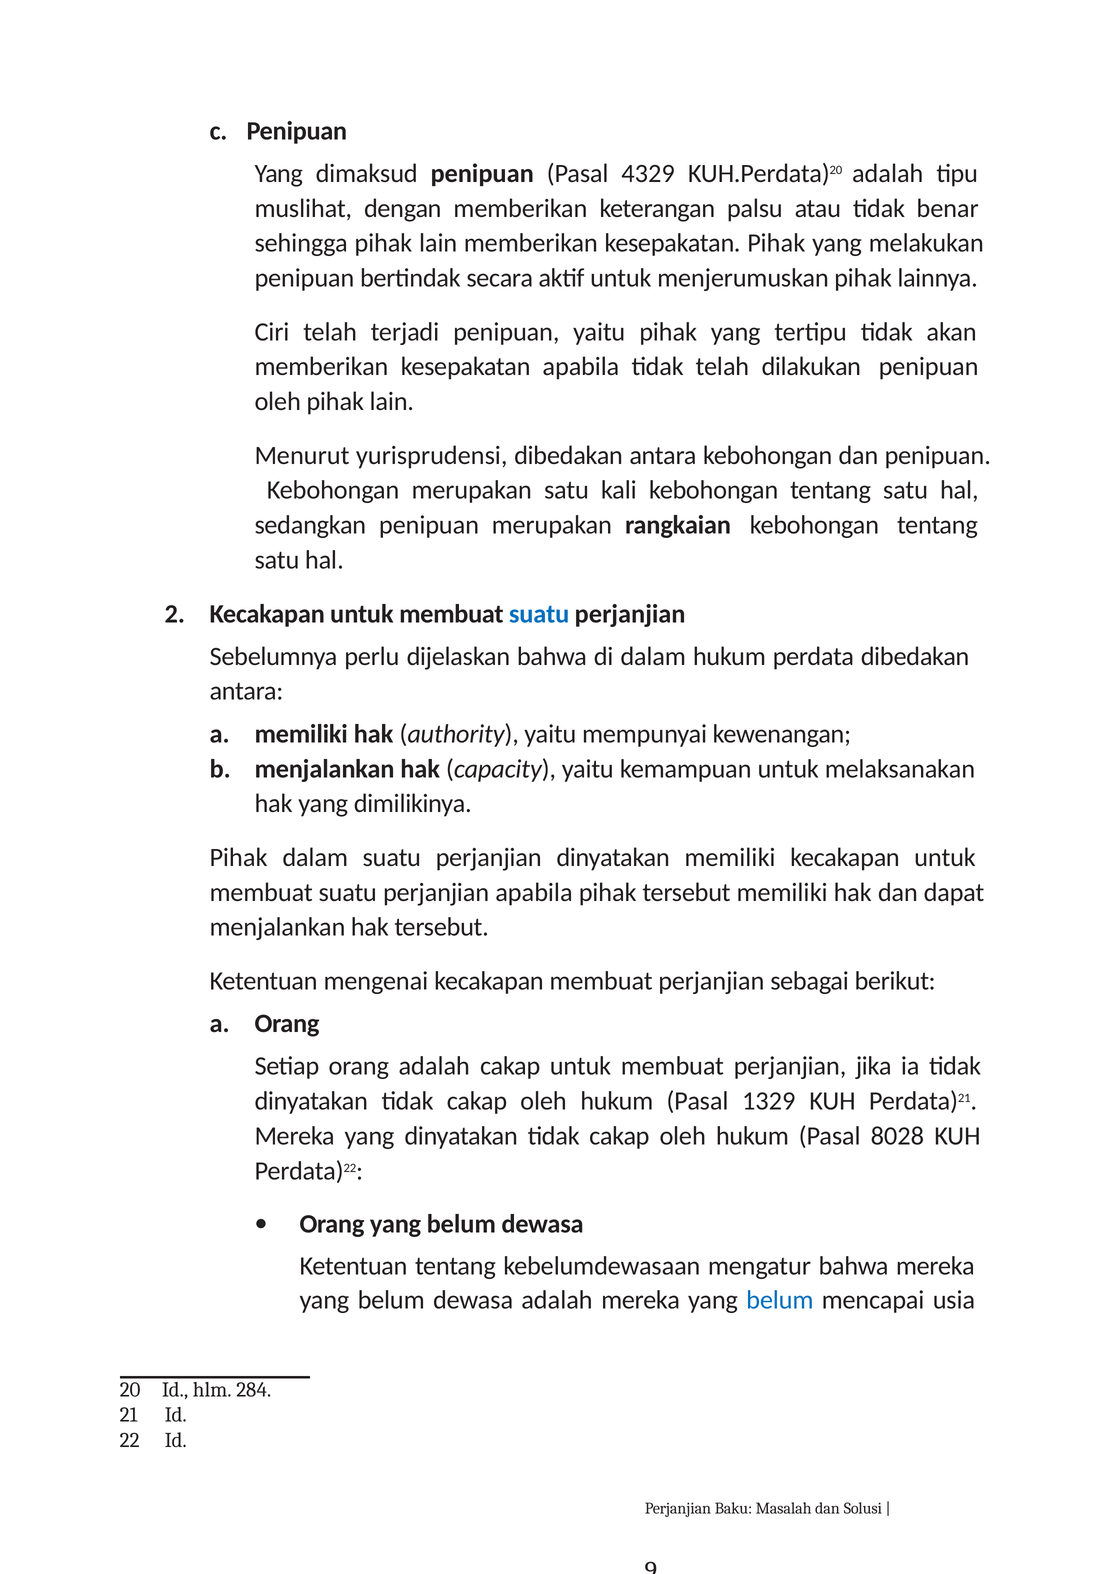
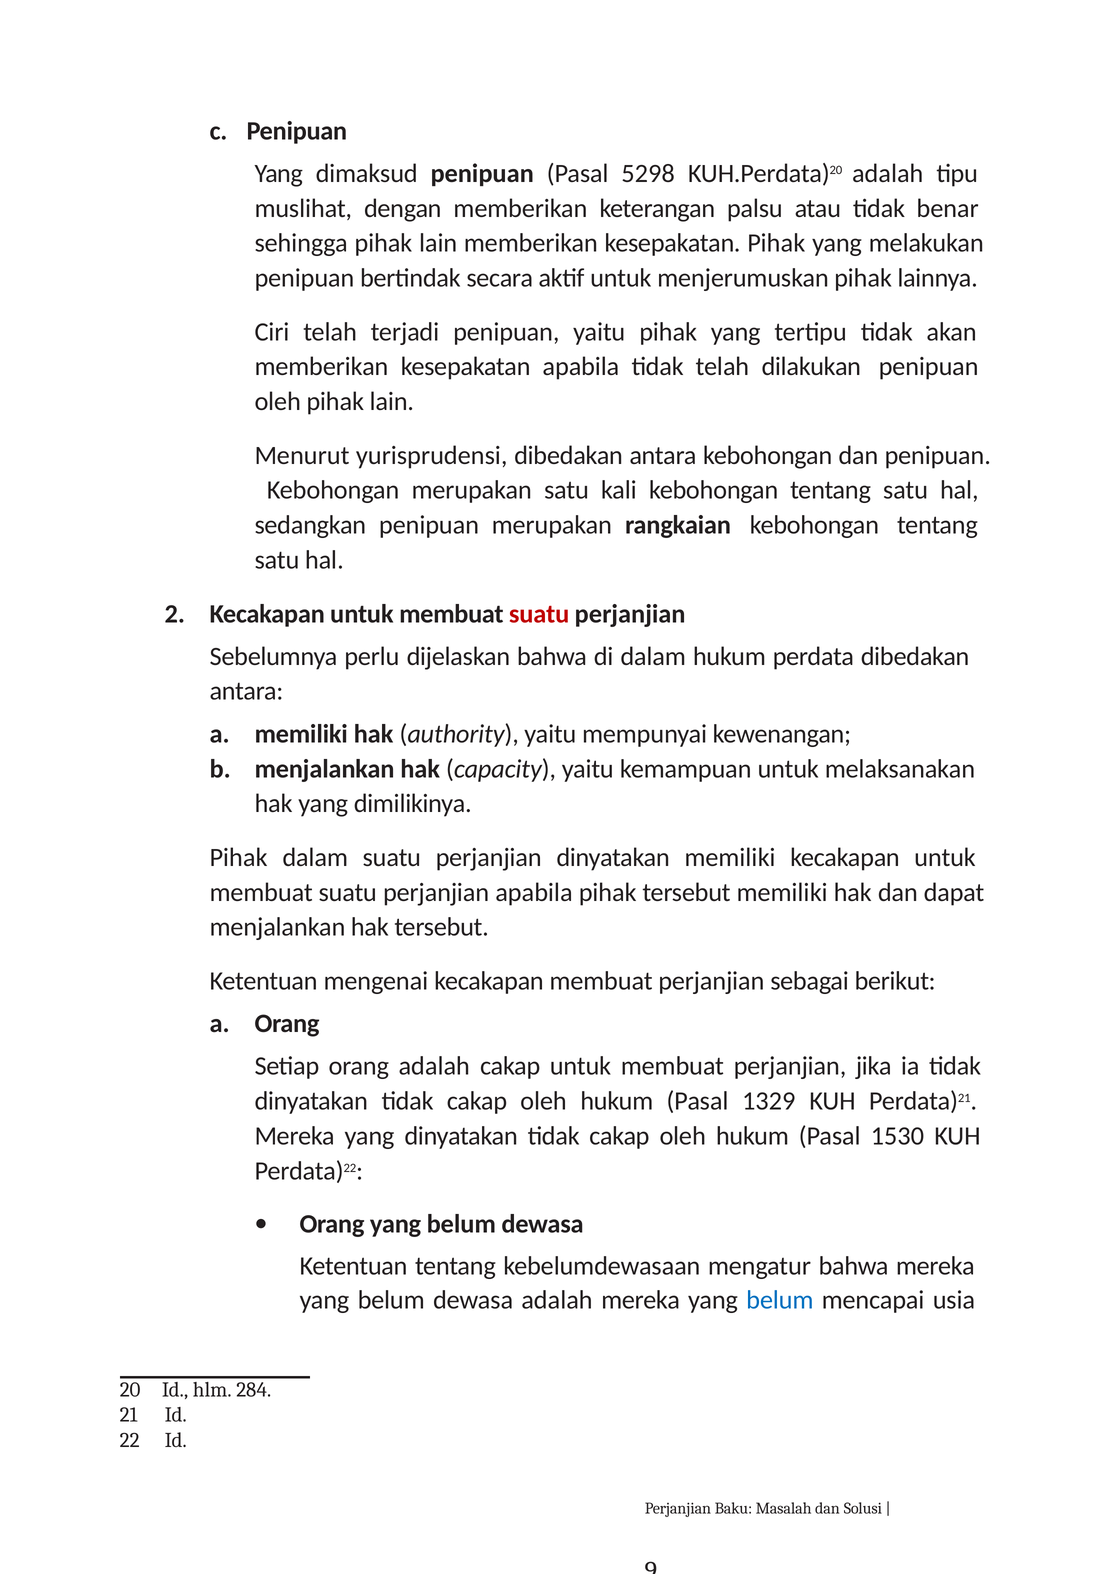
4329: 4329 -> 5298
suatu at (539, 614) colour: blue -> red
8028: 8028 -> 1530
